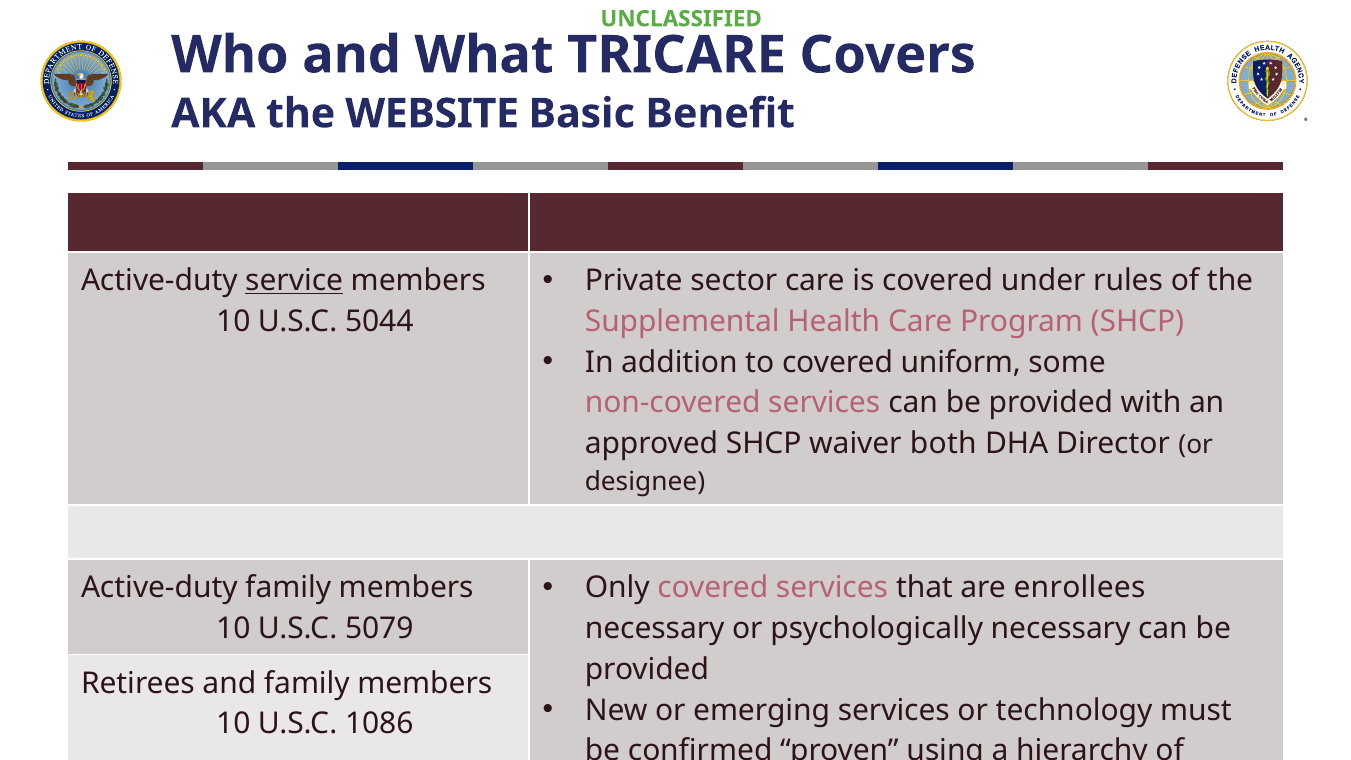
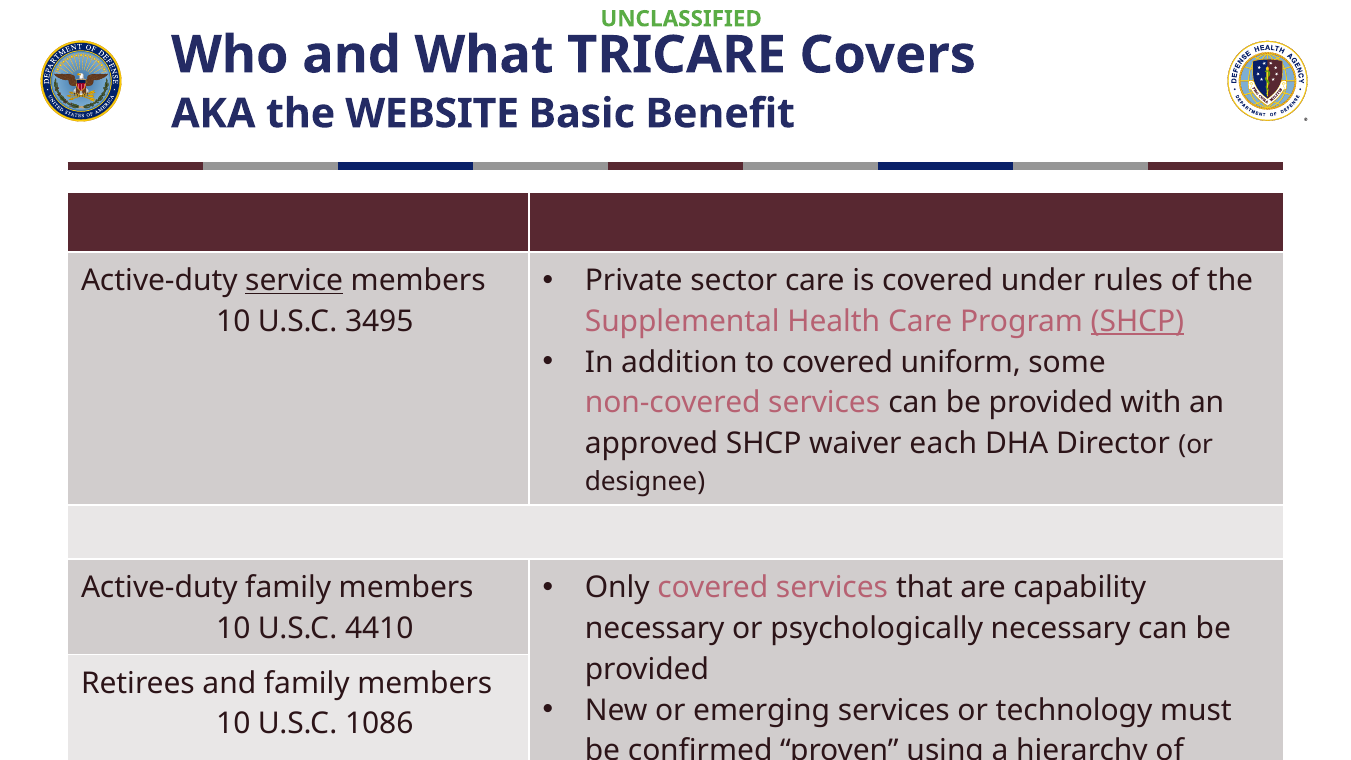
5044: 5044 -> 3495
SHCP at (1137, 321) underline: none -> present
both: both -> each
enrollees: enrollees -> capability
5079: 5079 -> 4410
